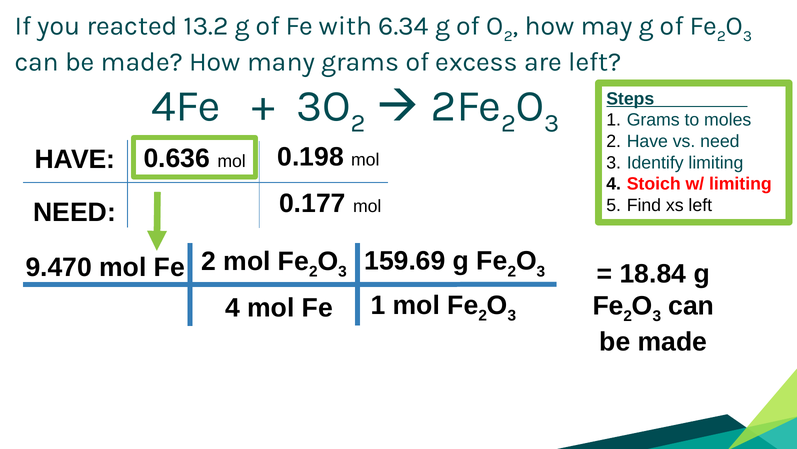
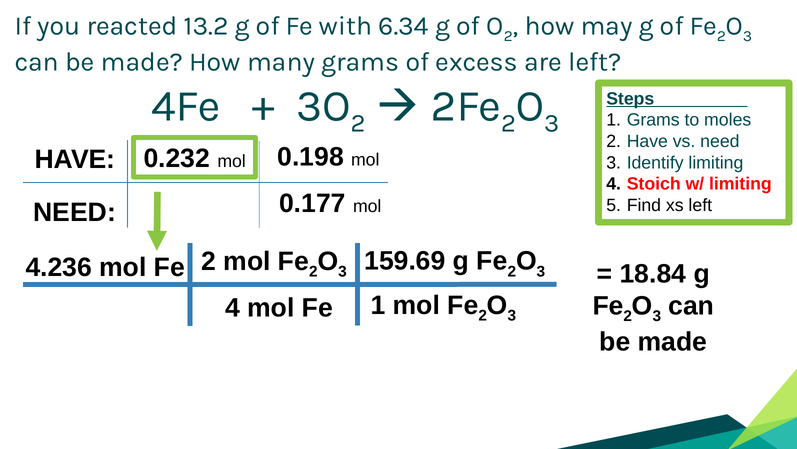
0.636: 0.636 -> 0.232
9.470: 9.470 -> 4.236
